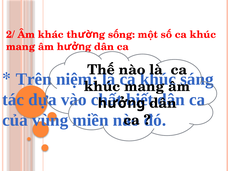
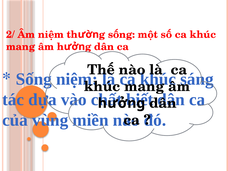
Âm khác: khác -> niệm
Trên at (34, 79): Trên -> Sống
